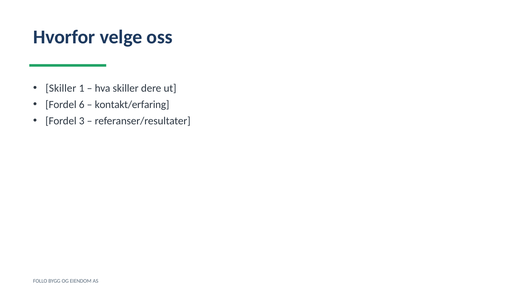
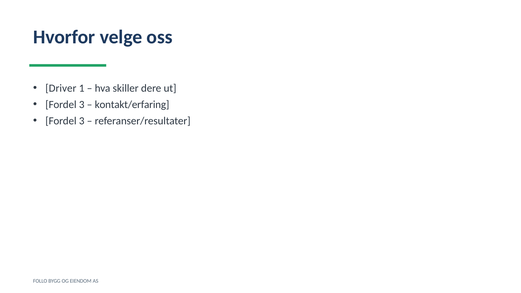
Skiller at (61, 88): Skiller -> Driver
6 at (82, 105): 6 -> 3
